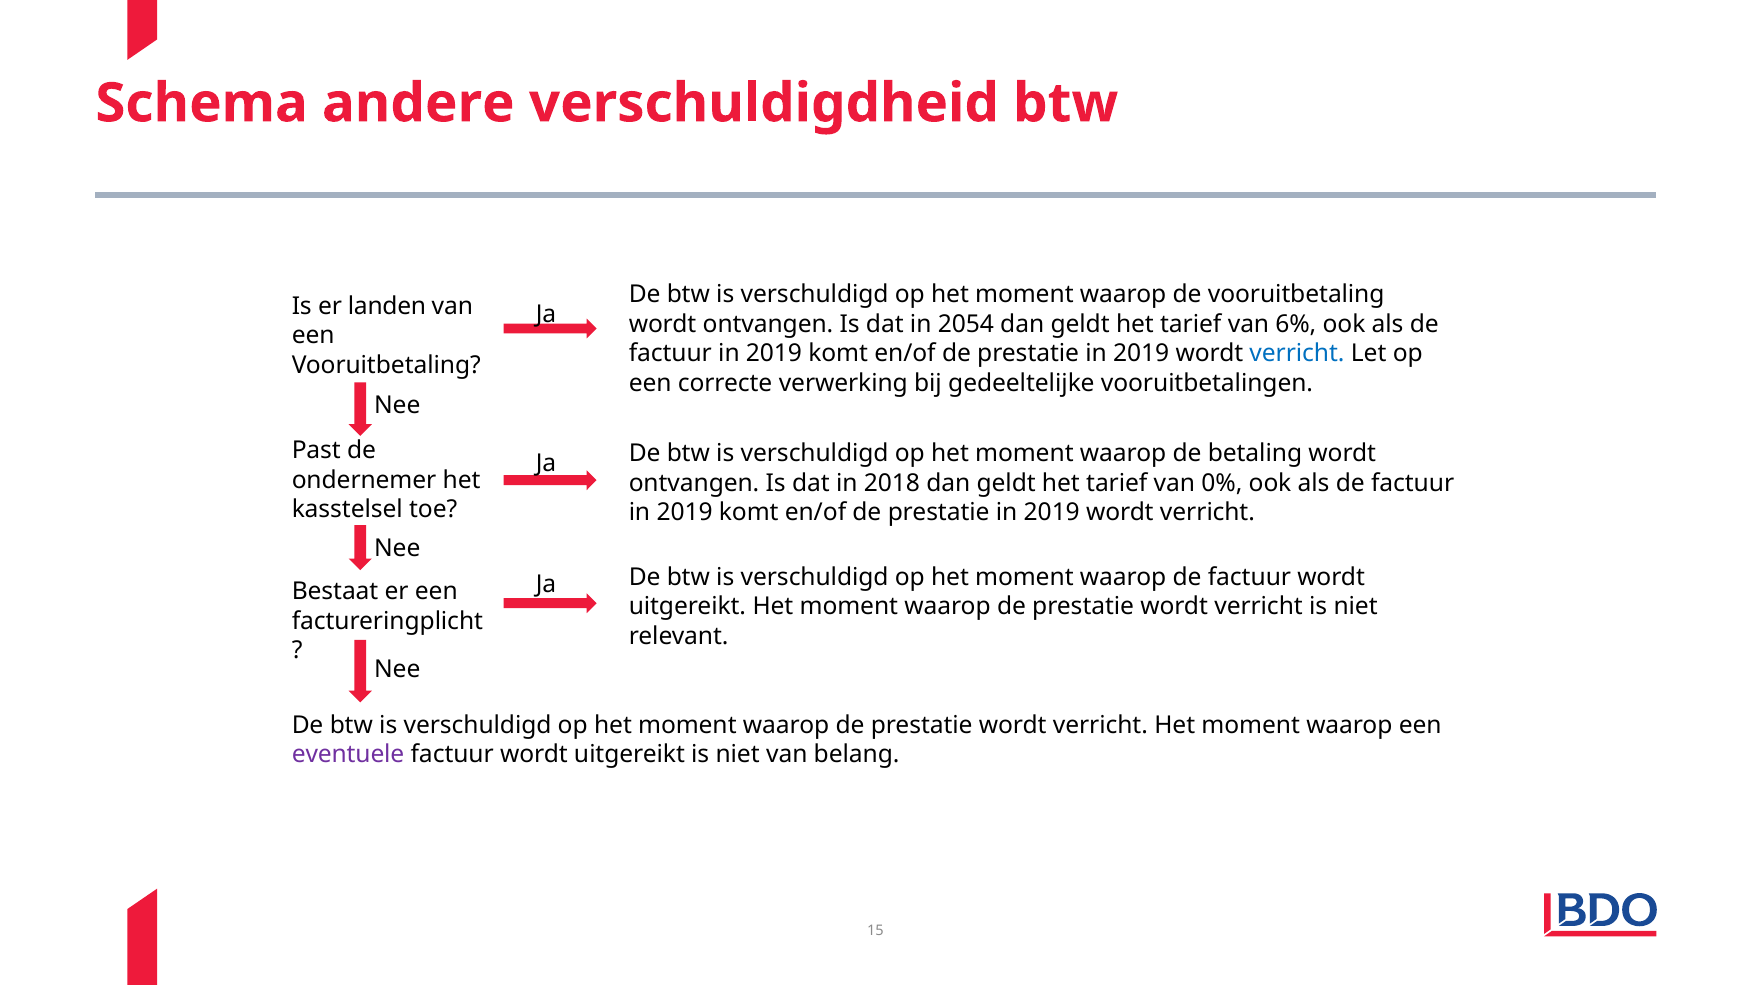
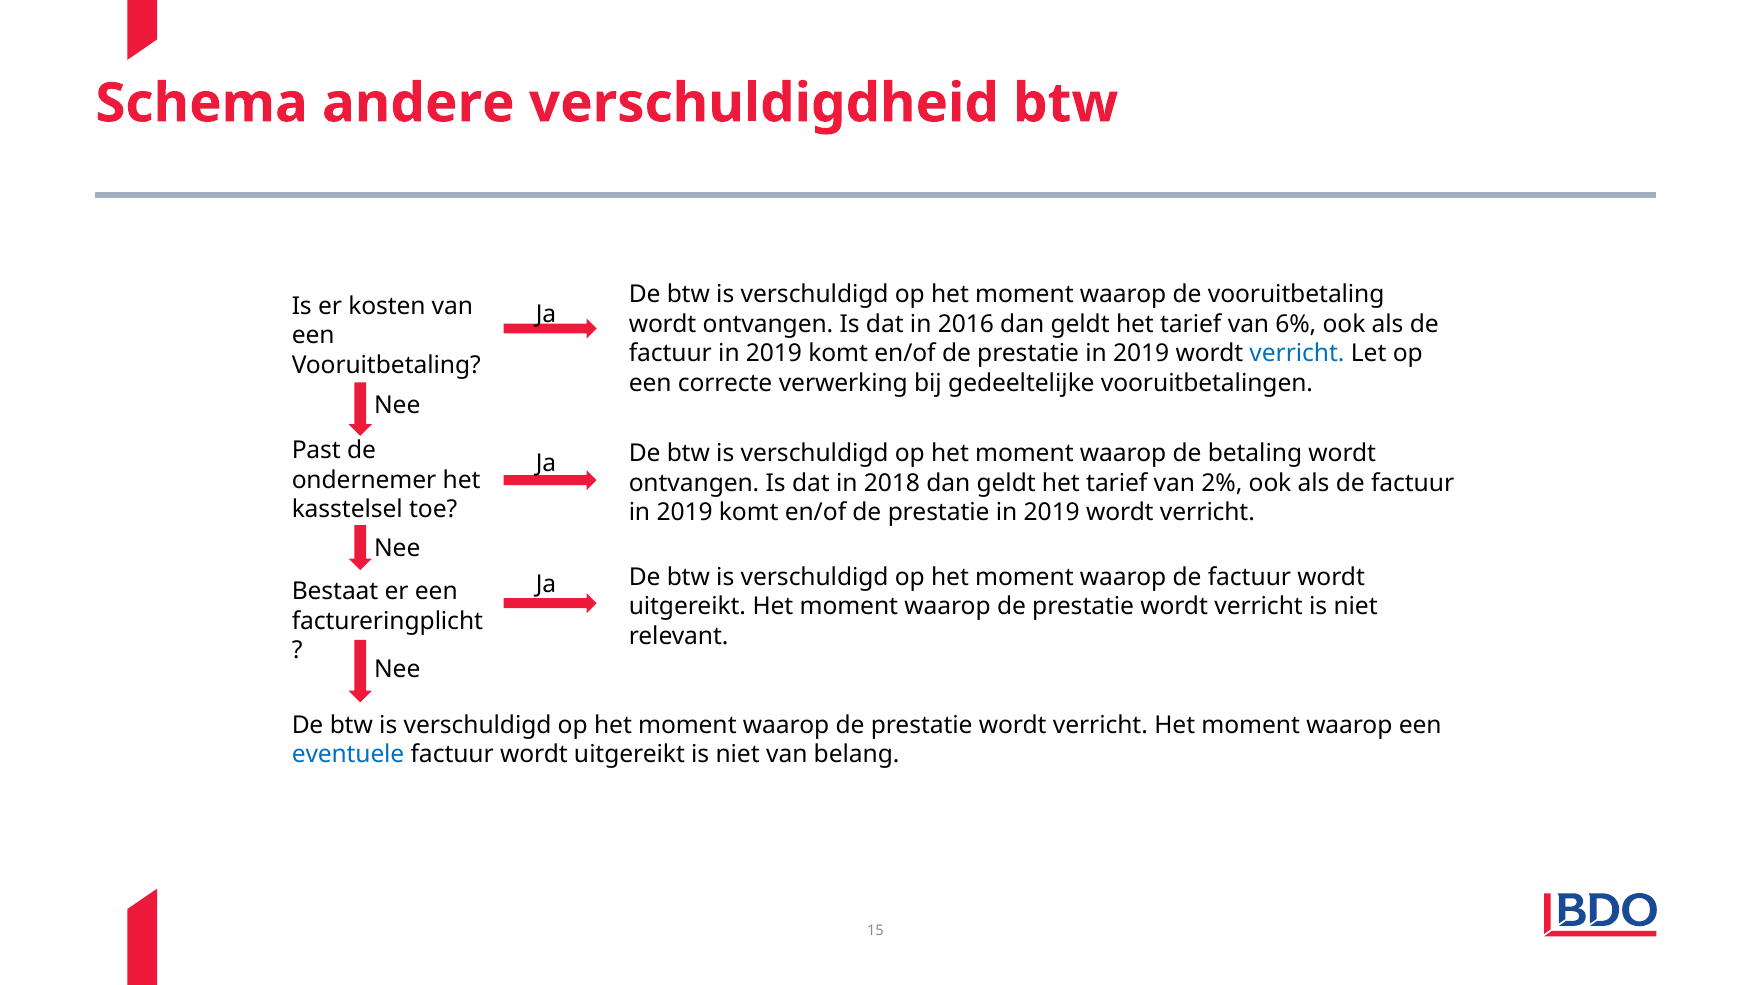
landen: landen -> kosten
2054: 2054 -> 2016
0%: 0% -> 2%
eventuele colour: purple -> blue
